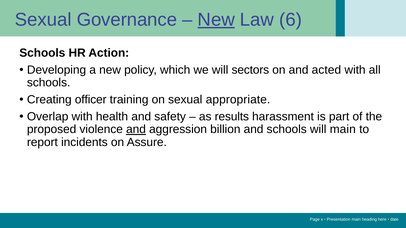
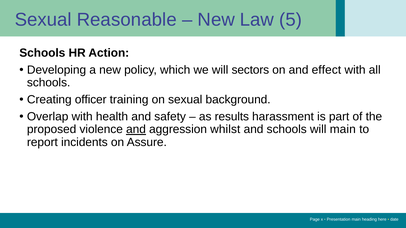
Governance: Governance -> Reasonable
New at (216, 20) underline: present -> none
6: 6 -> 5
acted: acted -> effect
appropriate: appropriate -> background
billion: billion -> whilst
